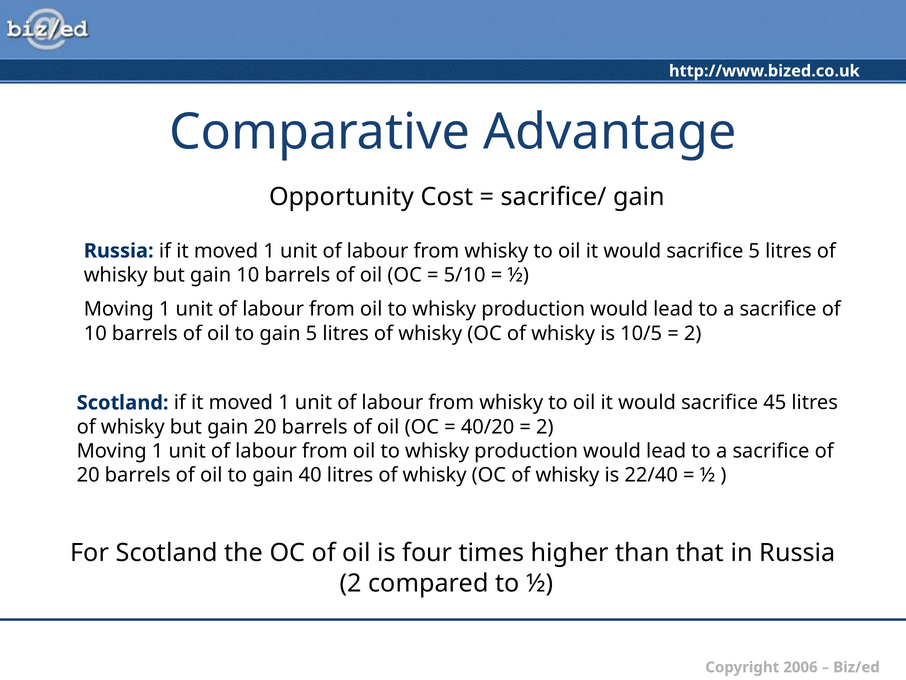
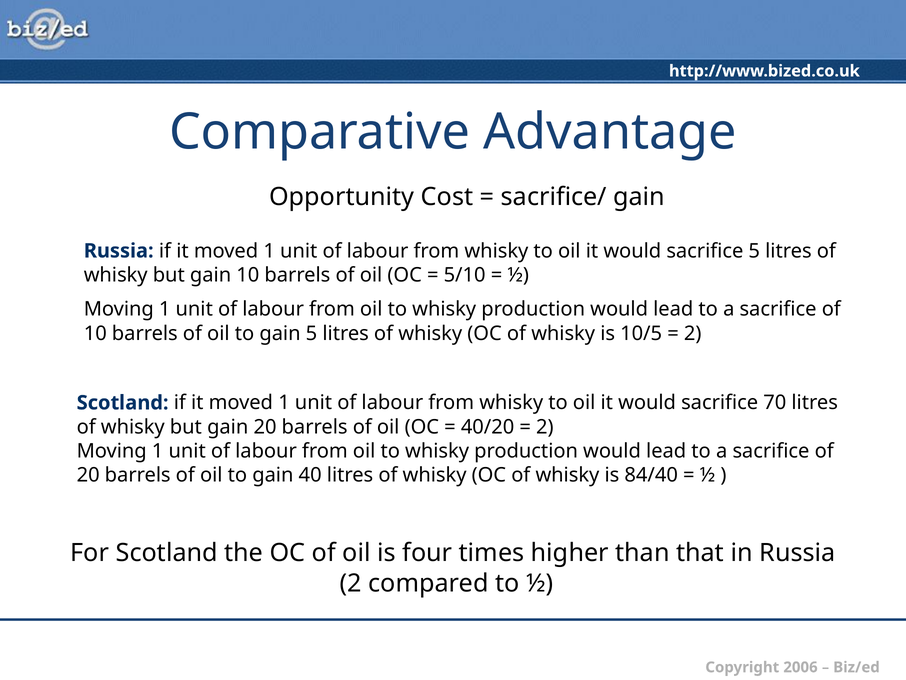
45: 45 -> 70
22/40: 22/40 -> 84/40
